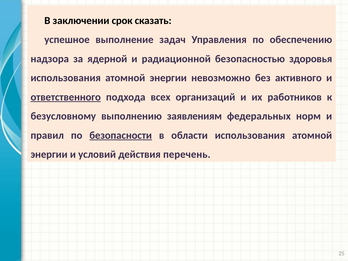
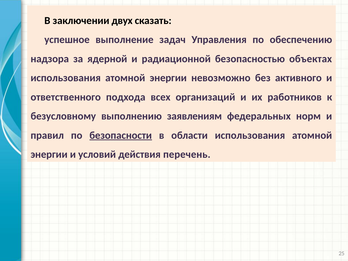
срок: срок -> двух
здоровья: здоровья -> объектах
ответственного underline: present -> none
